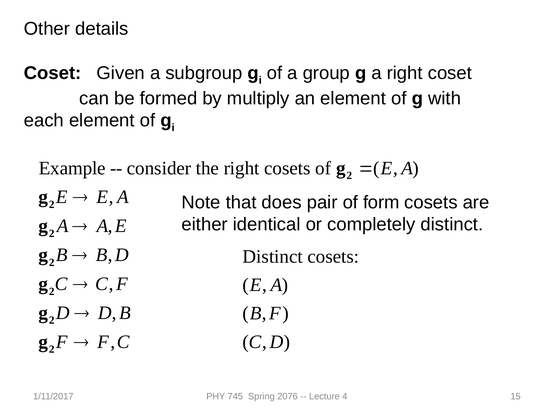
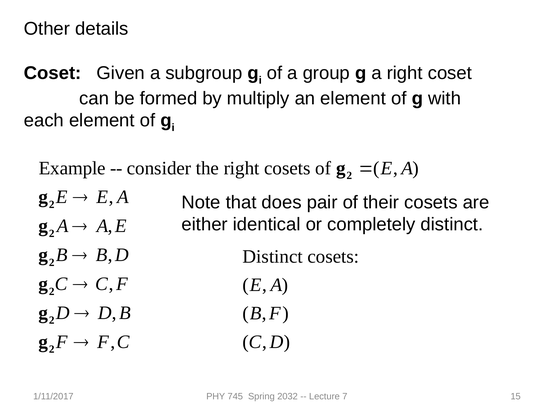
form: form -> their
2076: 2076 -> 2032
4: 4 -> 7
